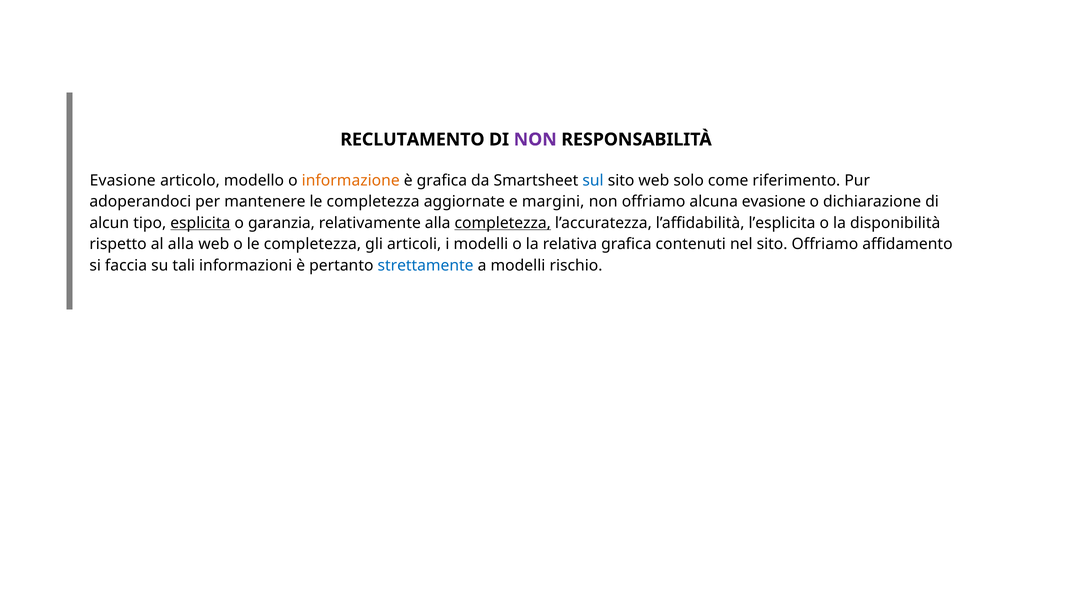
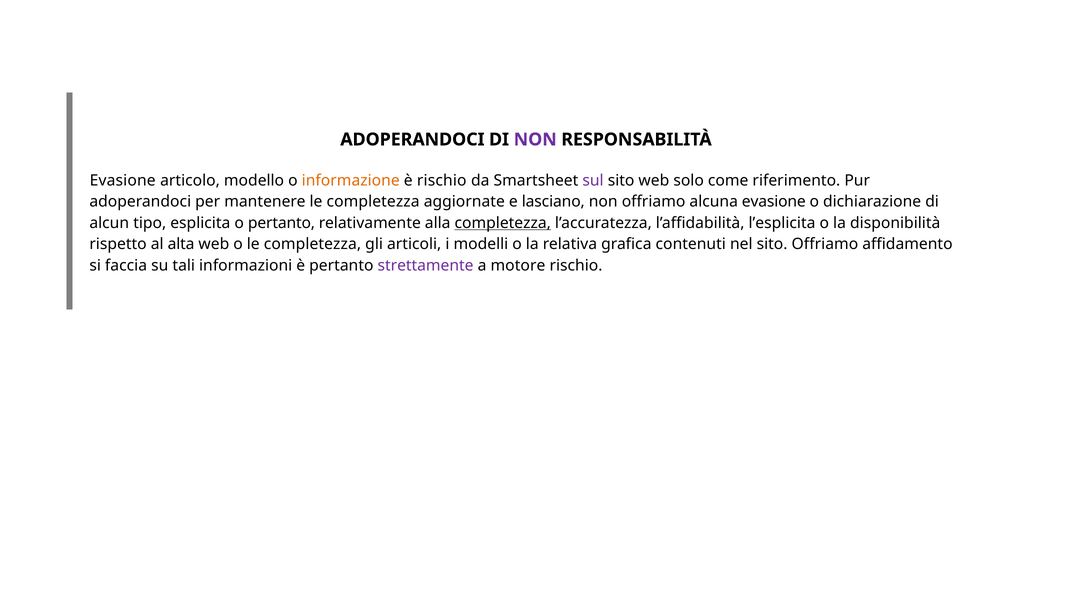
RECLUTAMENTO at (412, 140): RECLUTAMENTO -> ADOPERANDOCI
è grafica: grafica -> rischio
sul colour: blue -> purple
margini: margini -> lasciano
esplicita underline: present -> none
o garanzia: garanzia -> pertanto
al alla: alla -> alta
strettamente colour: blue -> purple
a modelli: modelli -> motore
